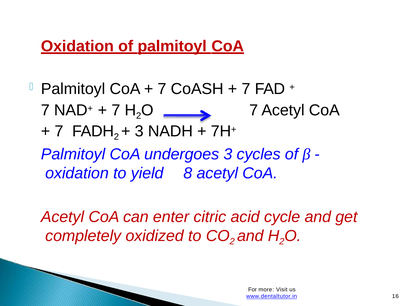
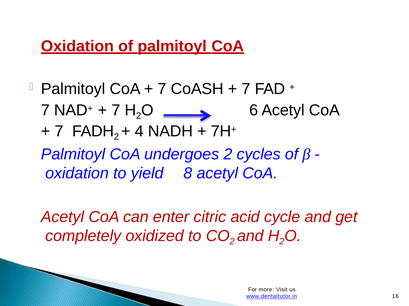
7 at (254, 110): 7 -> 6
3 at (139, 131): 3 -> 4
undergoes 3: 3 -> 2
